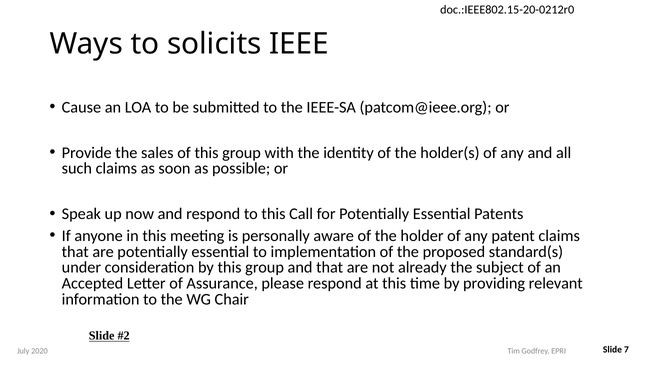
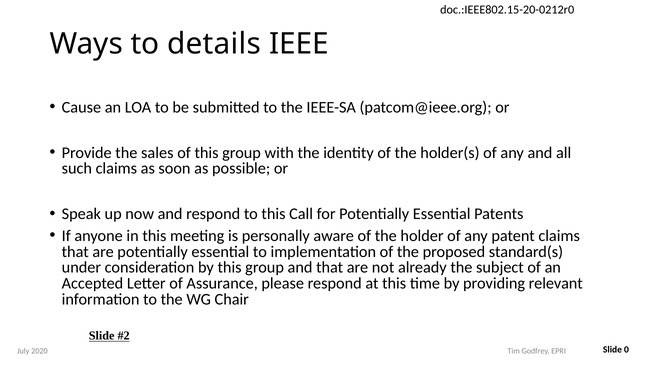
solicits: solicits -> details
7: 7 -> 0
